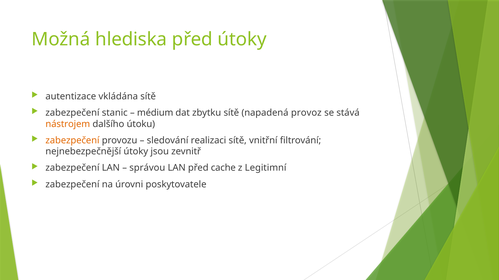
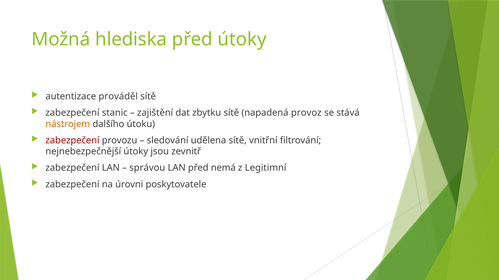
vkládána: vkládána -> prováděl
médium: médium -> zajištění
zabezpečení at (72, 141) colour: orange -> red
realizaci: realizaci -> udělena
cache: cache -> nemá
